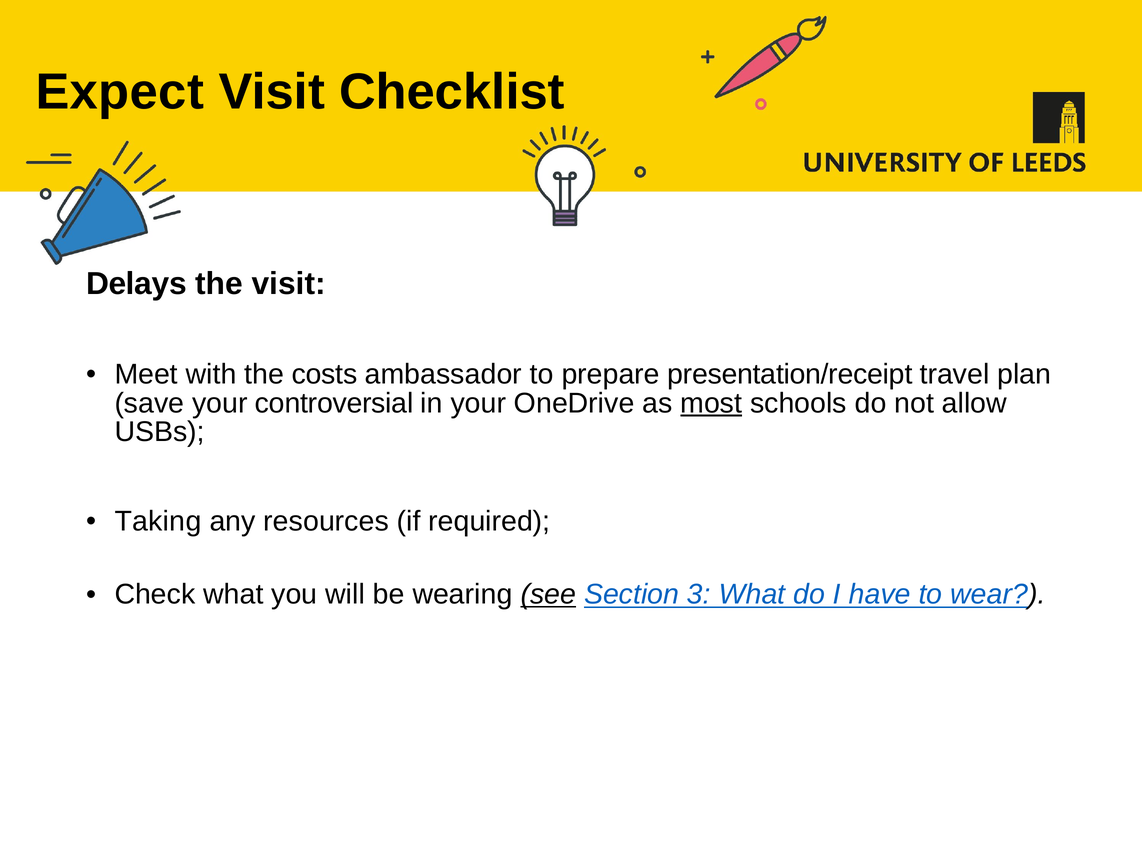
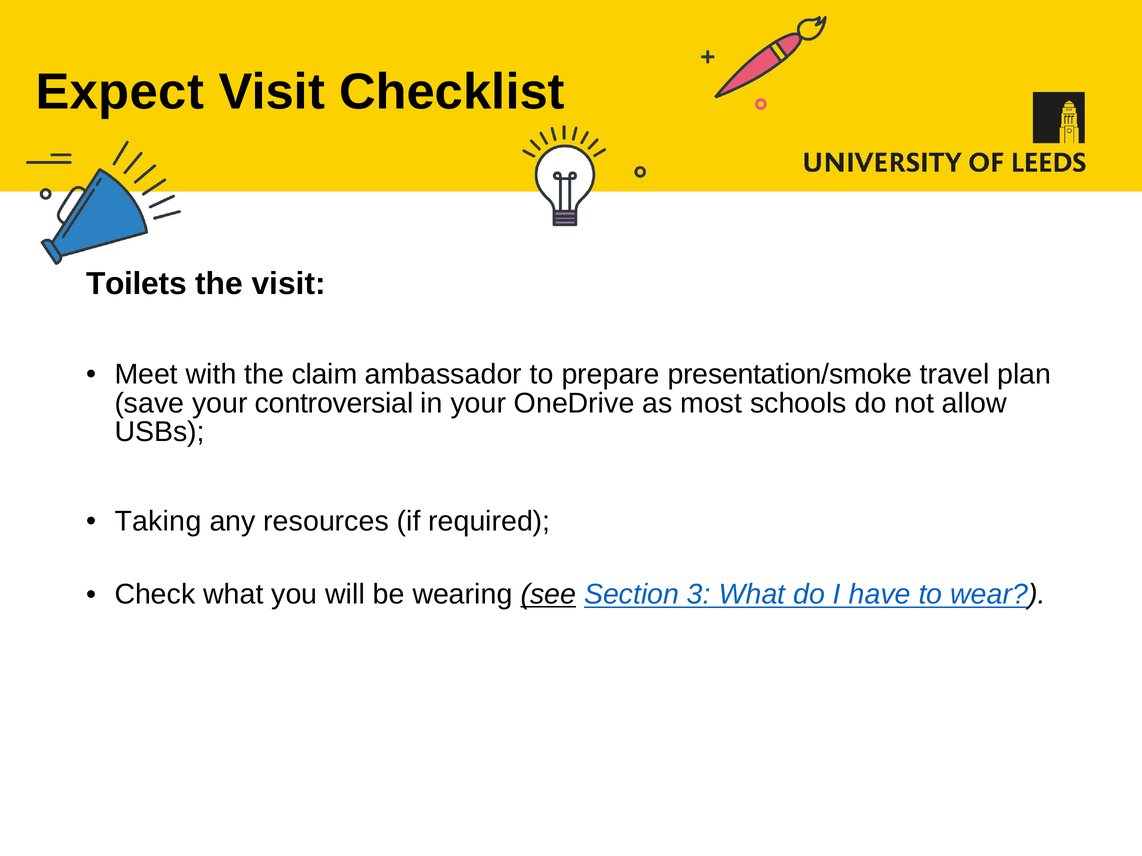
Delays: Delays -> Toilets
costs: costs -> claim
presentation/receipt: presentation/receipt -> presentation/smoke
most underline: present -> none
